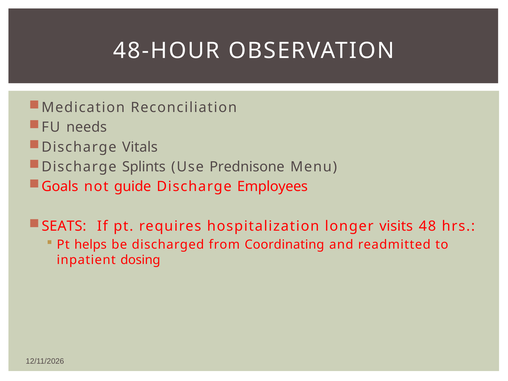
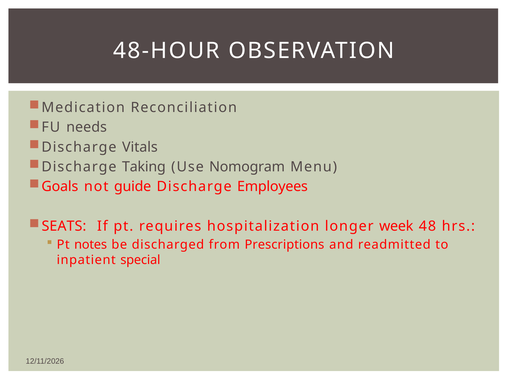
Splints: Splints -> Taking
Prednisone: Prednisone -> Nomogram
visits: visits -> week
helps: helps -> notes
Coordinating: Coordinating -> Prescriptions
dosing: dosing -> special
